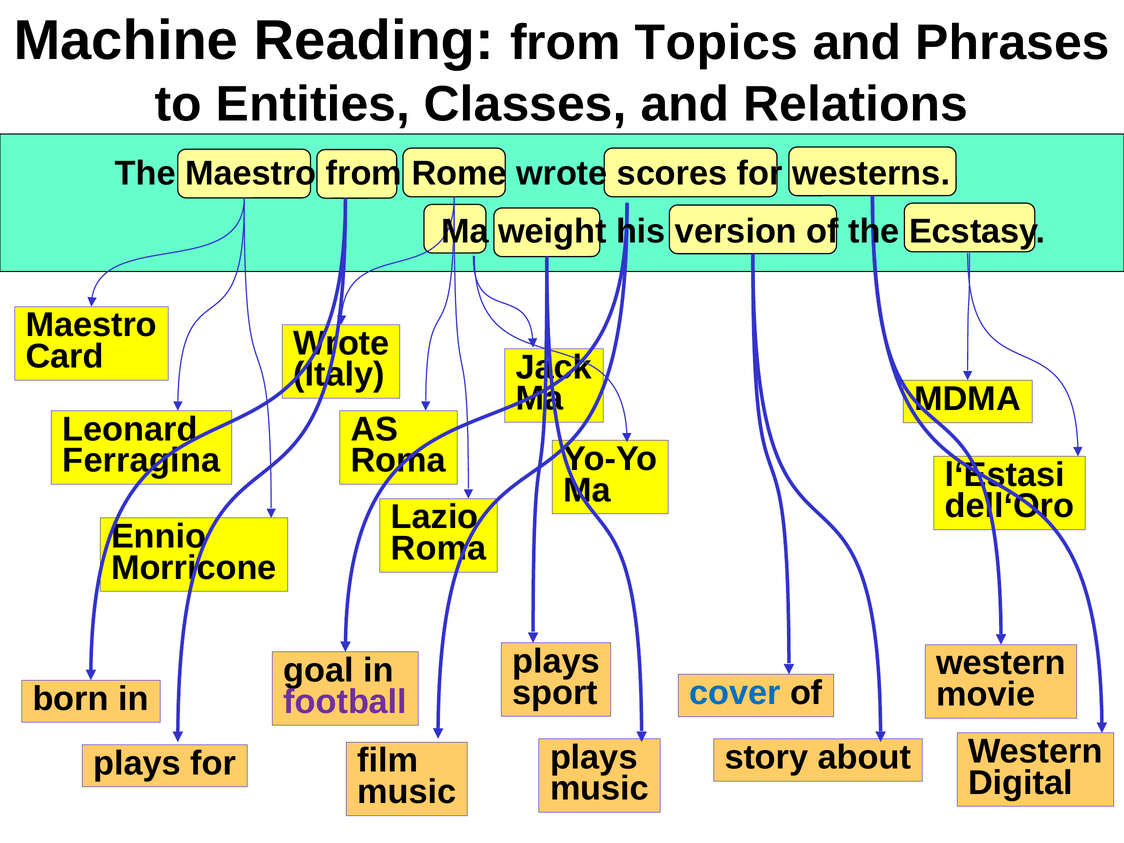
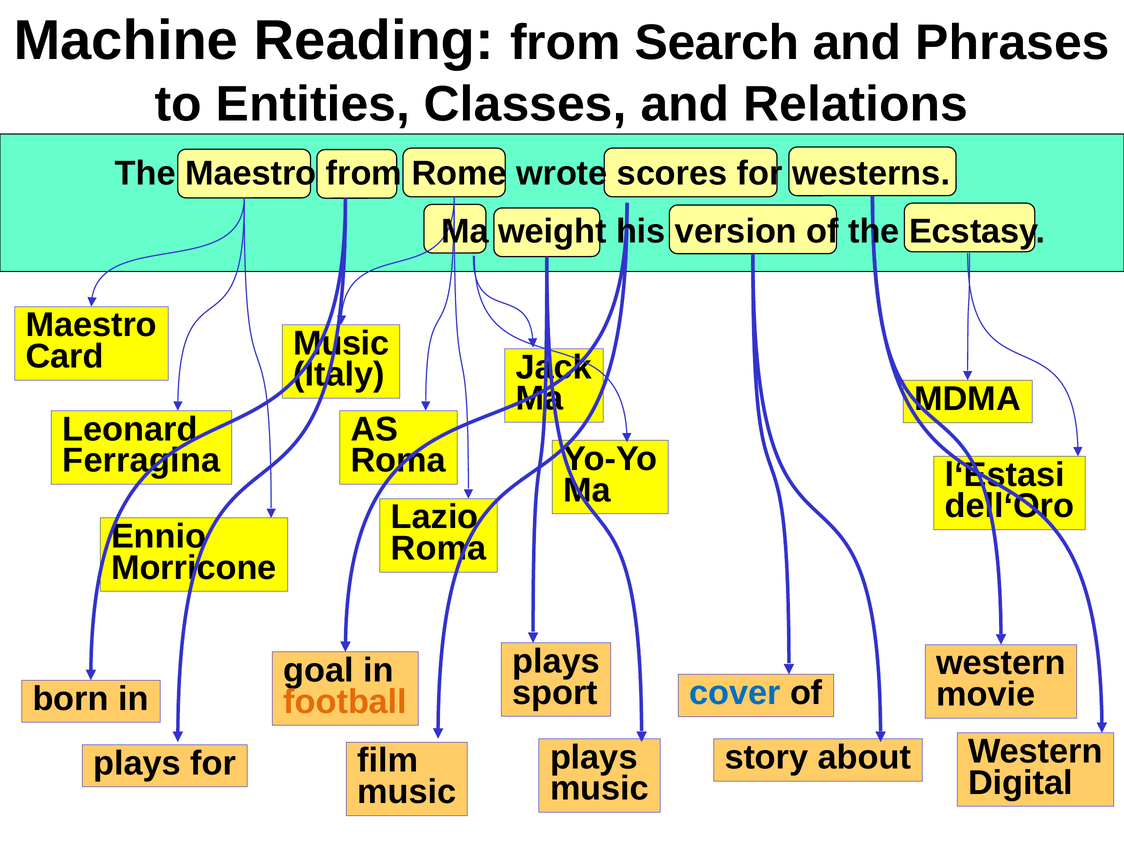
Topics: Topics -> Search
Wrote at (341, 343): Wrote -> Music
football colour: purple -> orange
